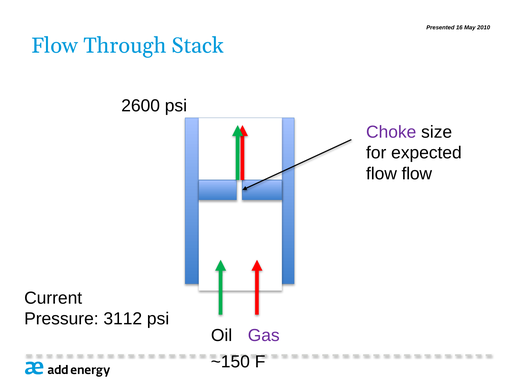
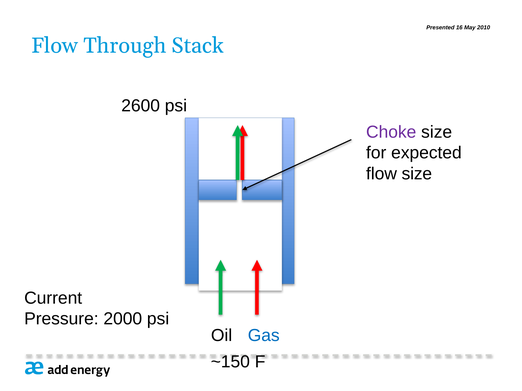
flow flow: flow -> size
3112: 3112 -> 2000
Gas colour: purple -> blue
